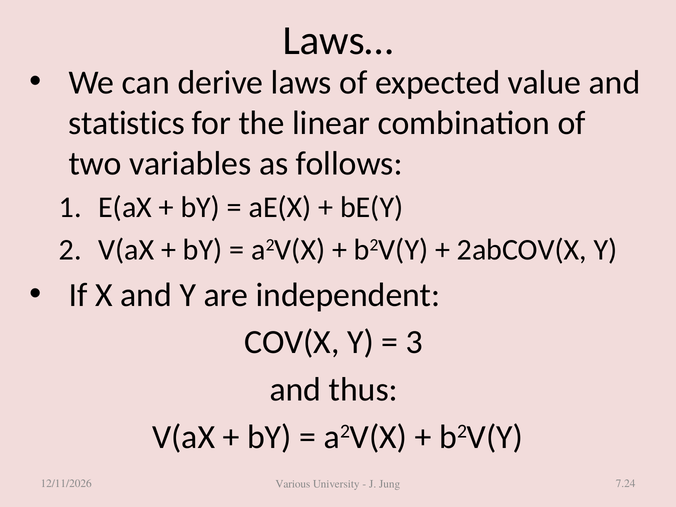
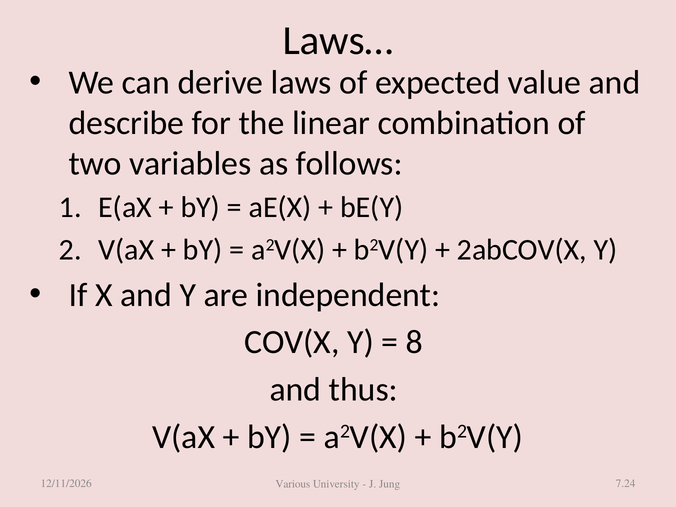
statistics: statistics -> describe
3: 3 -> 8
